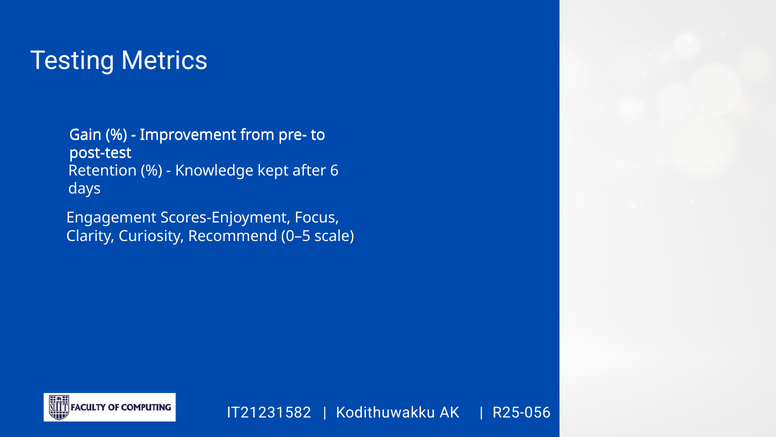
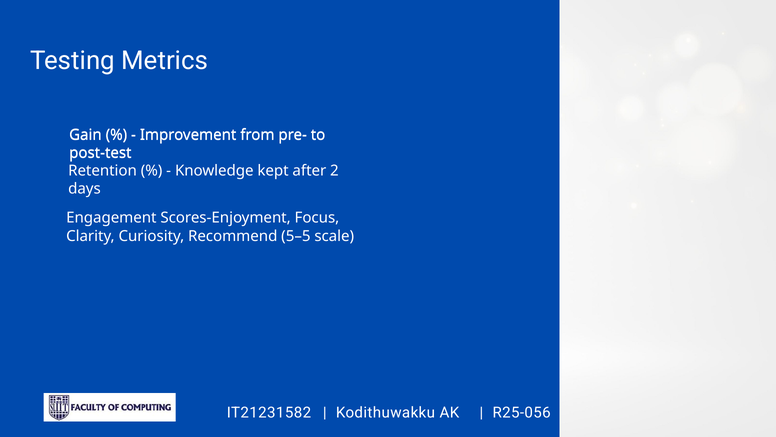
6: 6 -> 2
0–5: 0–5 -> 5–5
